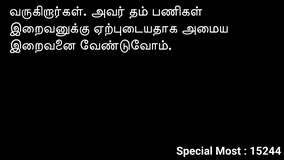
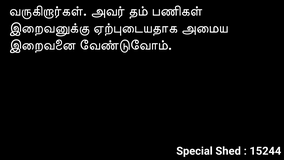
Most: Most -> Shed
